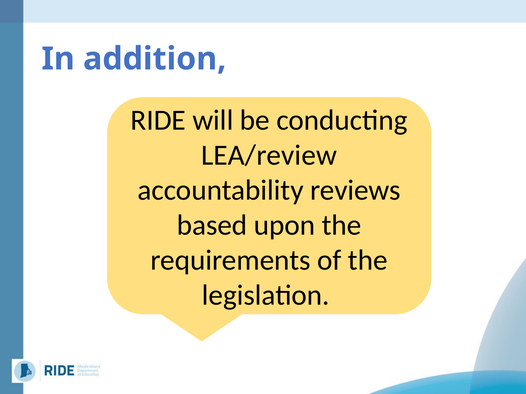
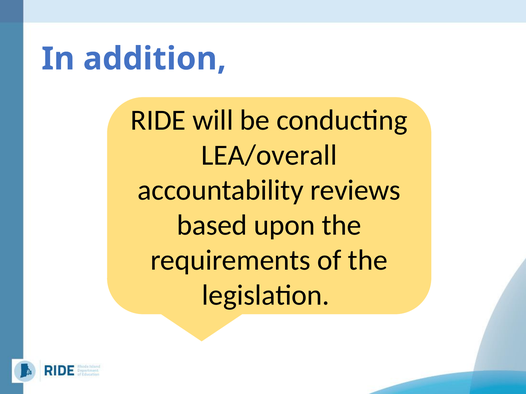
LEA/review: LEA/review -> LEA/overall
